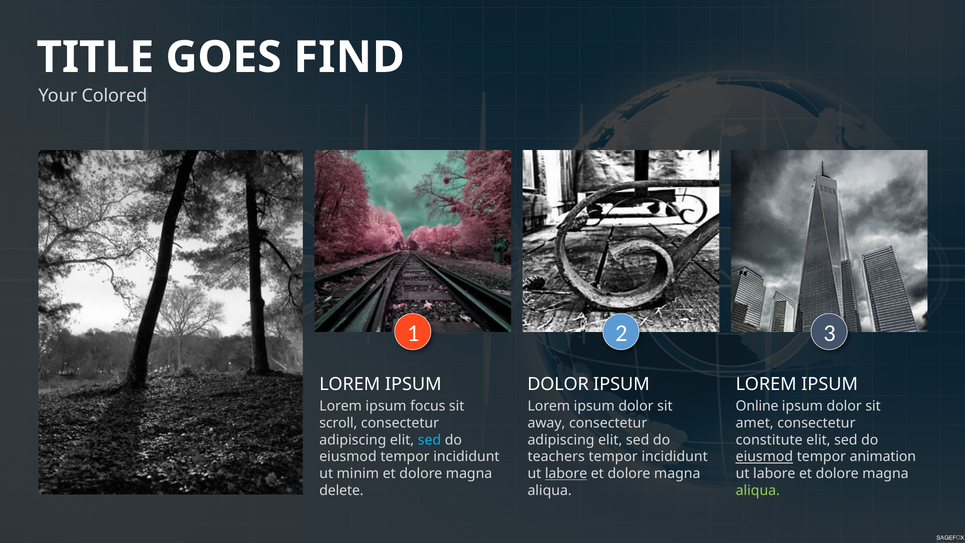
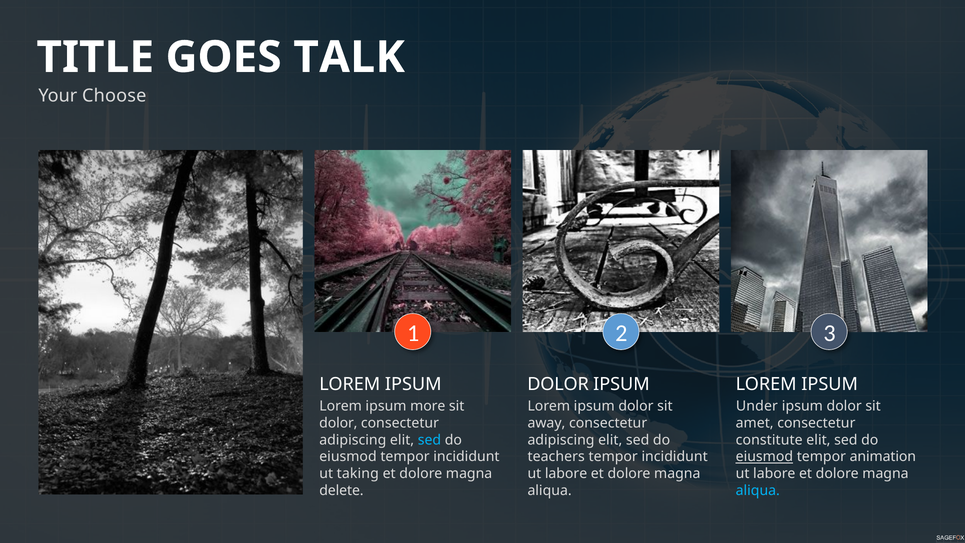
FIND: FIND -> TALK
Colored: Colored -> Choose
focus: focus -> more
Online: Online -> Under
scroll at (338, 423): scroll -> dolor
minim: minim -> taking
labore at (566, 474) underline: present -> none
aliqua at (758, 490) colour: light green -> light blue
